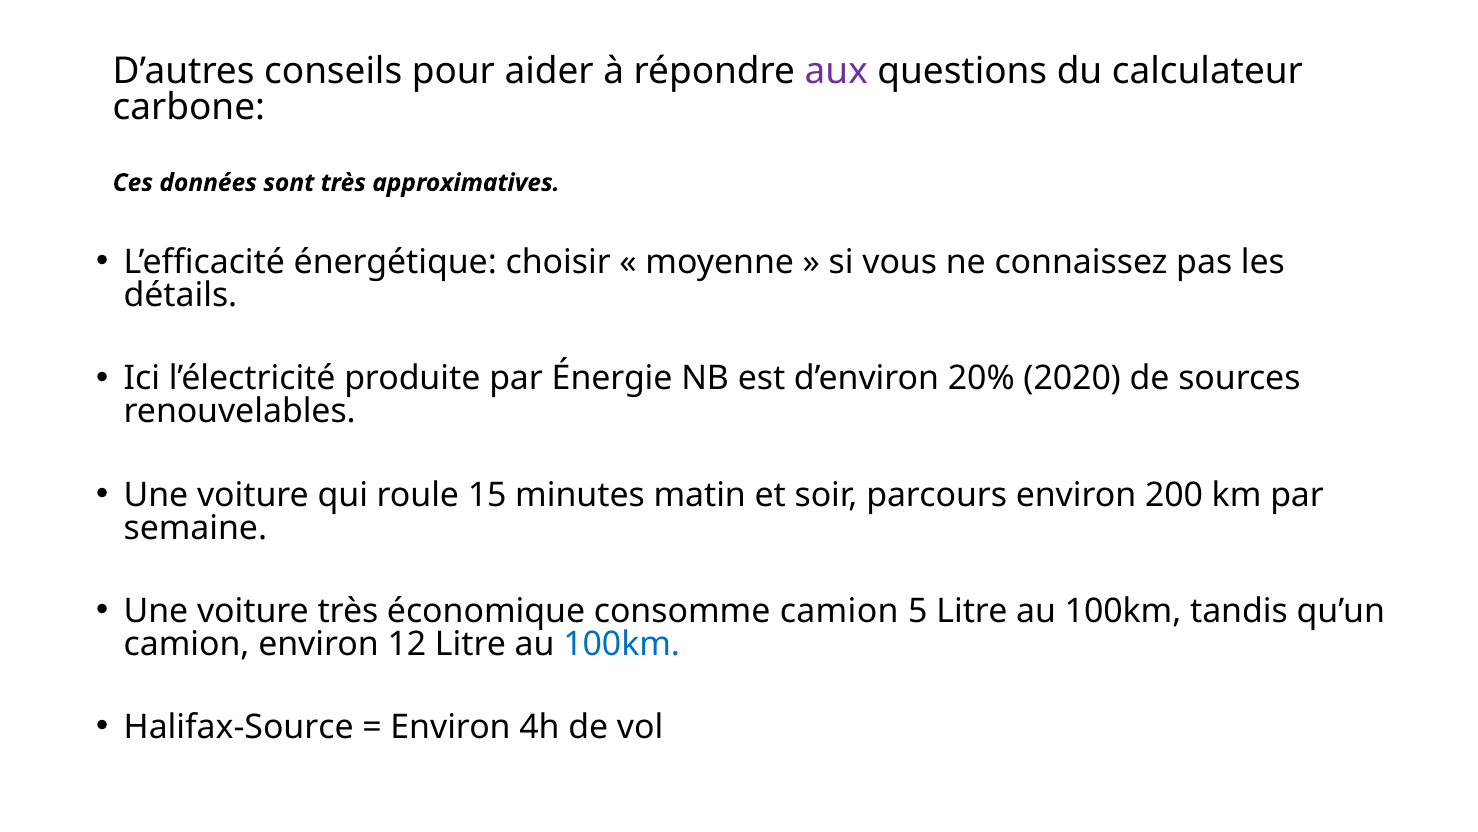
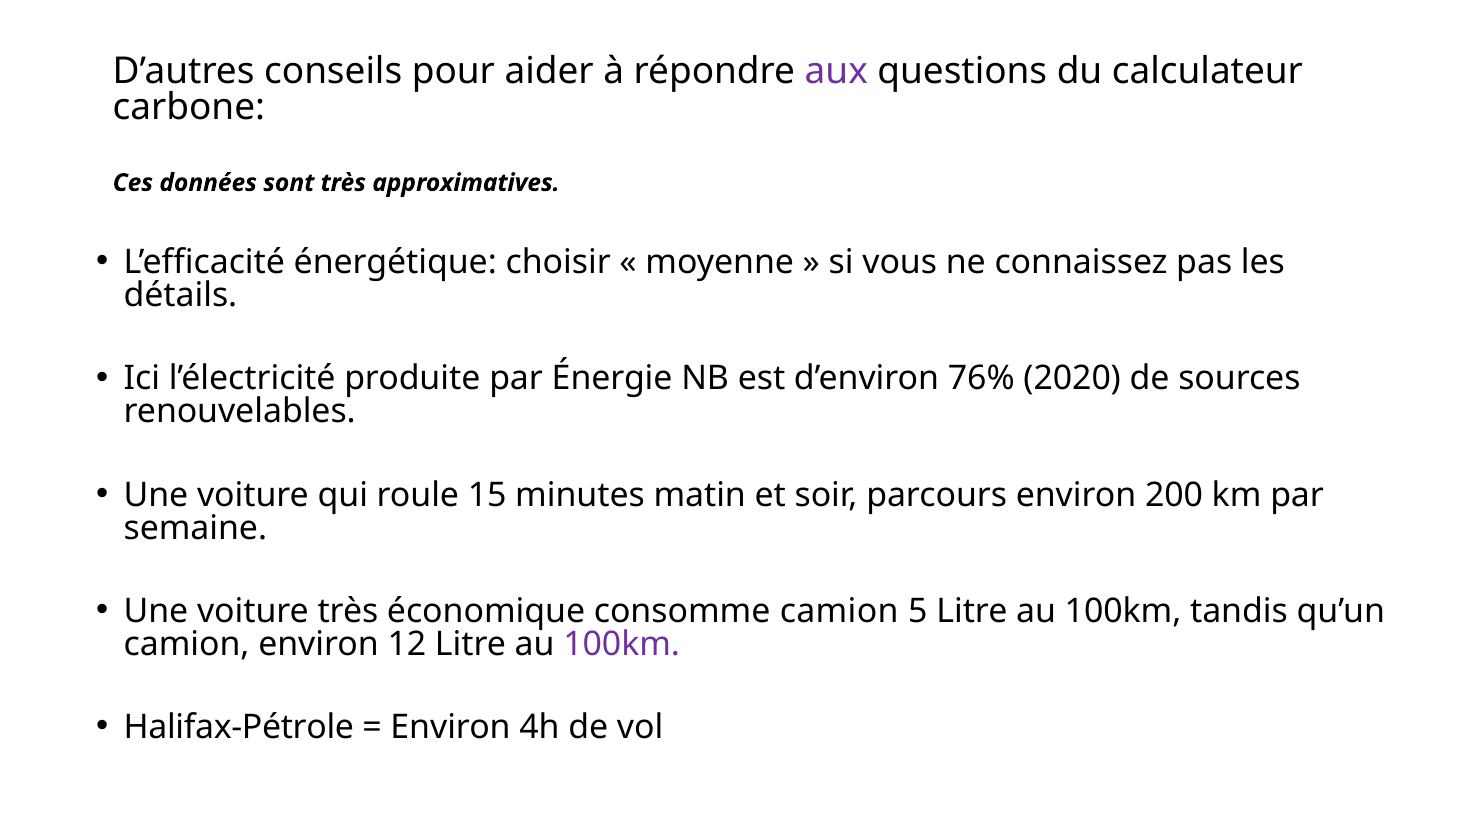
20%: 20% -> 76%
100km at (622, 644) colour: blue -> purple
Halifax-Source: Halifax-Source -> Halifax-Pétrole
